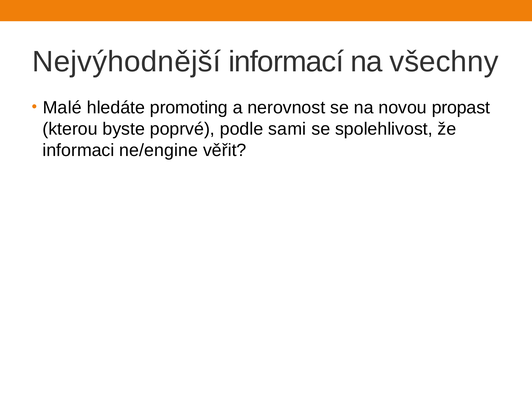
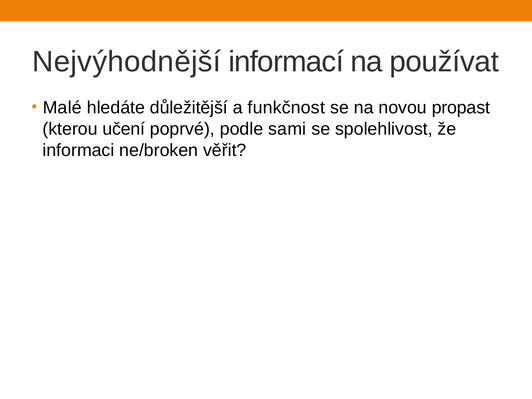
všechny: všechny -> používat
promoting: promoting -> důležitější
nerovnost: nerovnost -> funkčnost
byste: byste -> učení
ne/engine: ne/engine -> ne/broken
